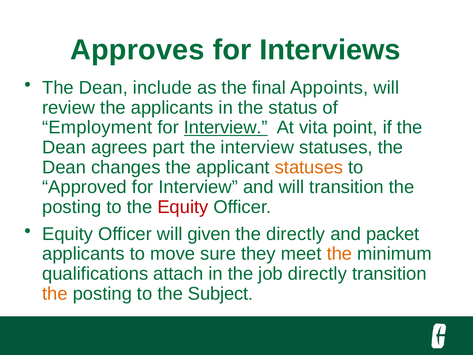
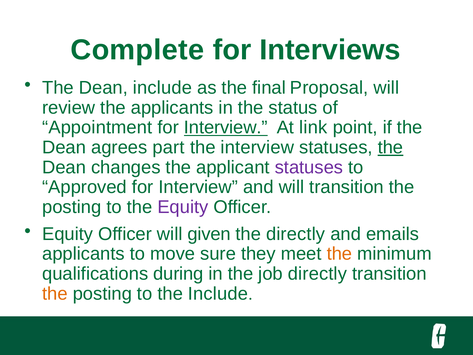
Approves: Approves -> Complete
Appoints: Appoints -> Proposal
Employment: Employment -> Appointment
vita: vita -> link
the at (390, 147) underline: none -> present
statuses at (309, 167) colour: orange -> purple
Equity at (183, 207) colour: red -> purple
packet: packet -> emails
attach: attach -> during
the Subject: Subject -> Include
